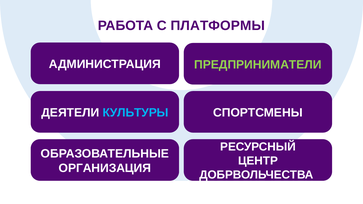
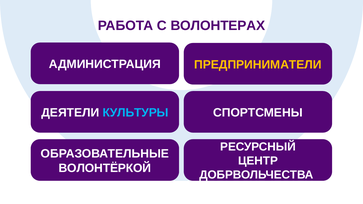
ПЛАТФОРМЫ: ПЛАТФОРМЫ -> ВОЛОНТЕРАХ
ПРЕДПРИНИМАТЕЛИ colour: light green -> yellow
ОРГАНИЗАЦИЯ: ОРГАНИЗАЦИЯ -> ВОЛОНТЁРКОЙ
